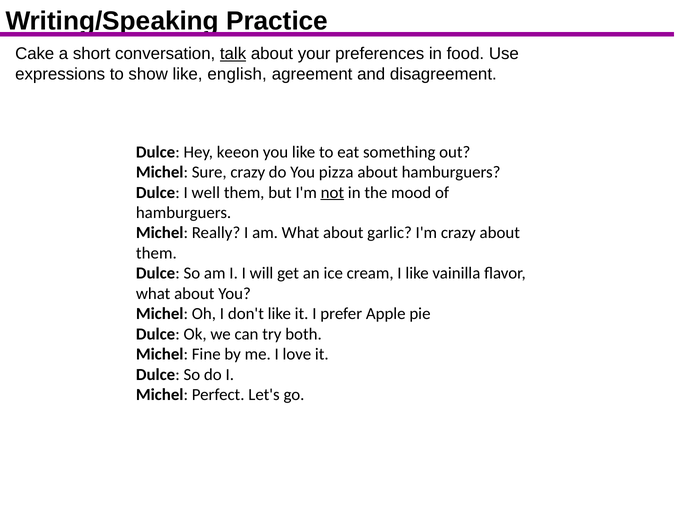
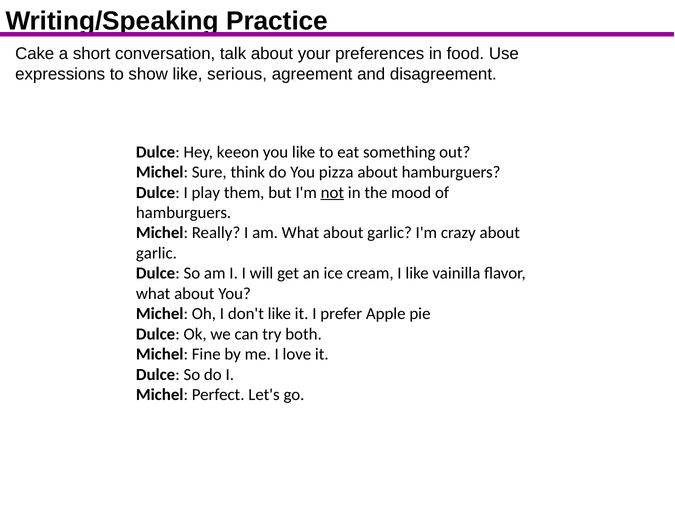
talk underline: present -> none
english: english -> serious
Sure crazy: crazy -> think
well: well -> play
them at (156, 253): them -> garlic
